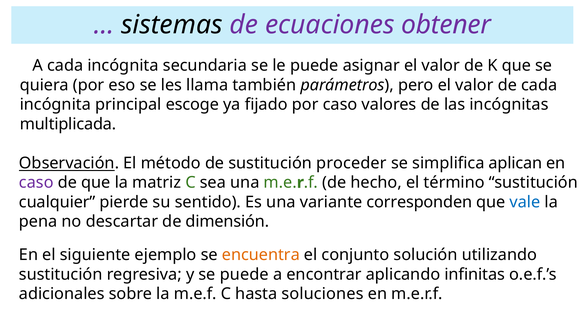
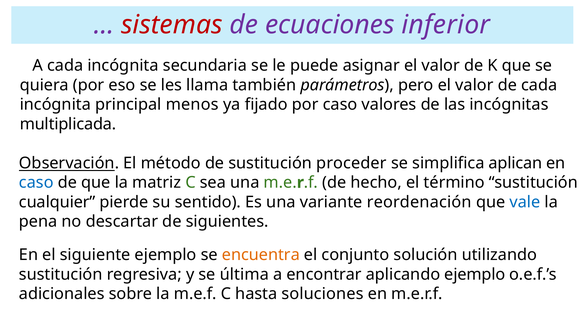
sistemas colour: black -> red
obtener: obtener -> inferior
escoge: escoge -> menos
caso at (36, 183) colour: purple -> blue
corresponden: corresponden -> reordenación
dimensión: dimensión -> siguientes
se puede: puede -> última
aplicando infinitas: infinitas -> ejemplo
